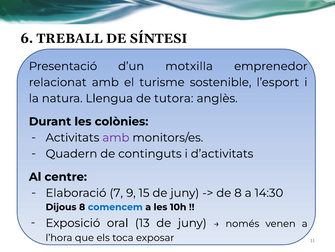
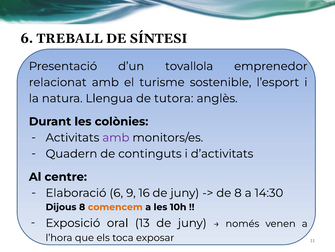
motxilla: motxilla -> tovallola
Elaboració 7: 7 -> 6
15: 15 -> 16
comencem colour: blue -> orange
